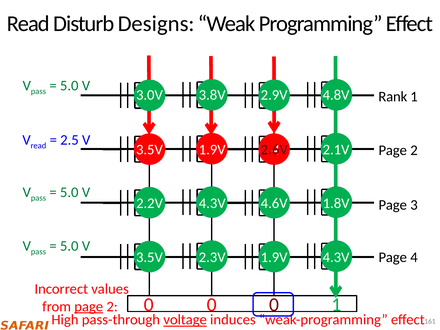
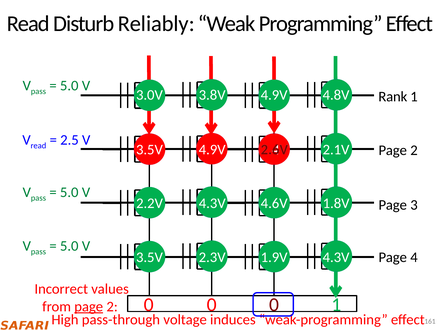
Designs: Designs -> Reliably
3.8V 2.9V: 2.9V -> 4.9V
3.5V 1.9V: 1.9V -> 4.9V
voltage underline: present -> none
